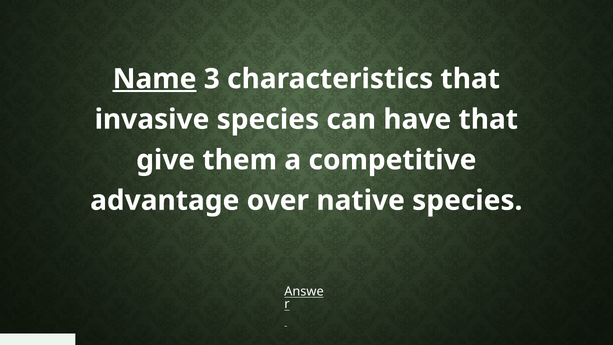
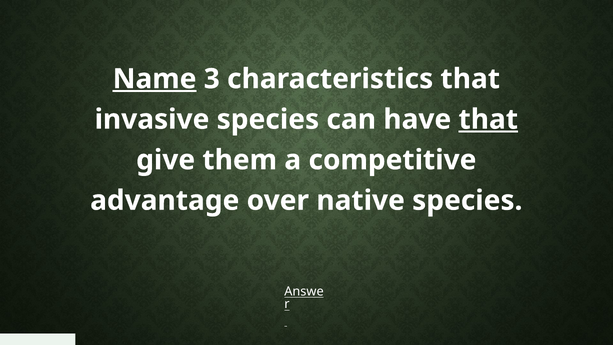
that at (488, 119) underline: none -> present
